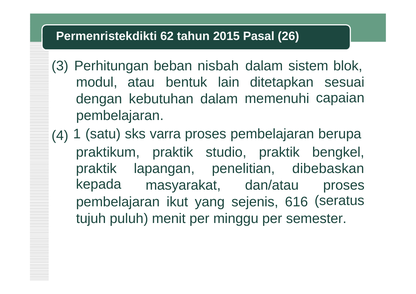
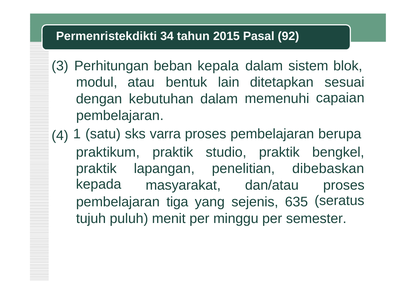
62: 62 -> 34
26: 26 -> 92
nisbah: nisbah -> kepala
ikut: ikut -> tiga
616: 616 -> 635
